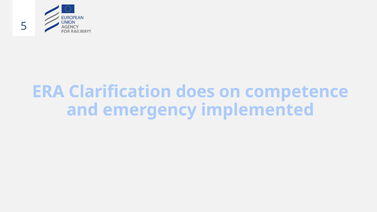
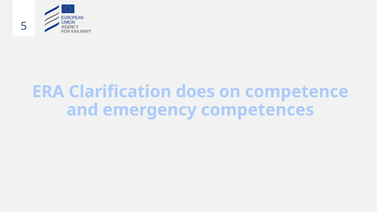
implemented: implemented -> competences
